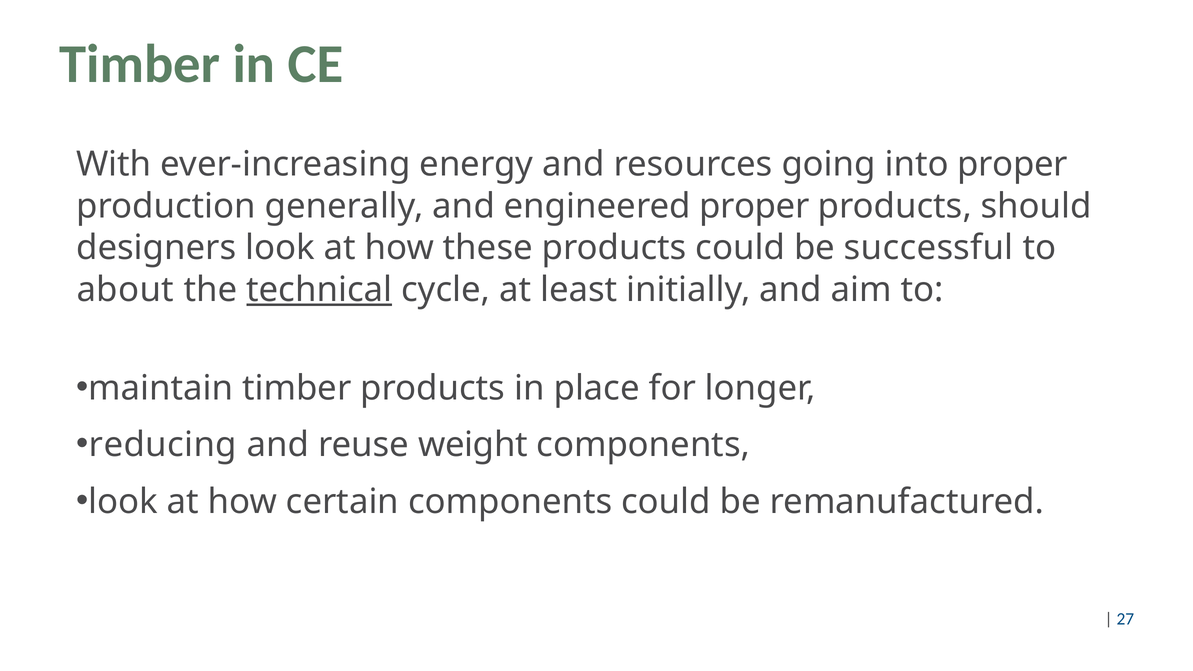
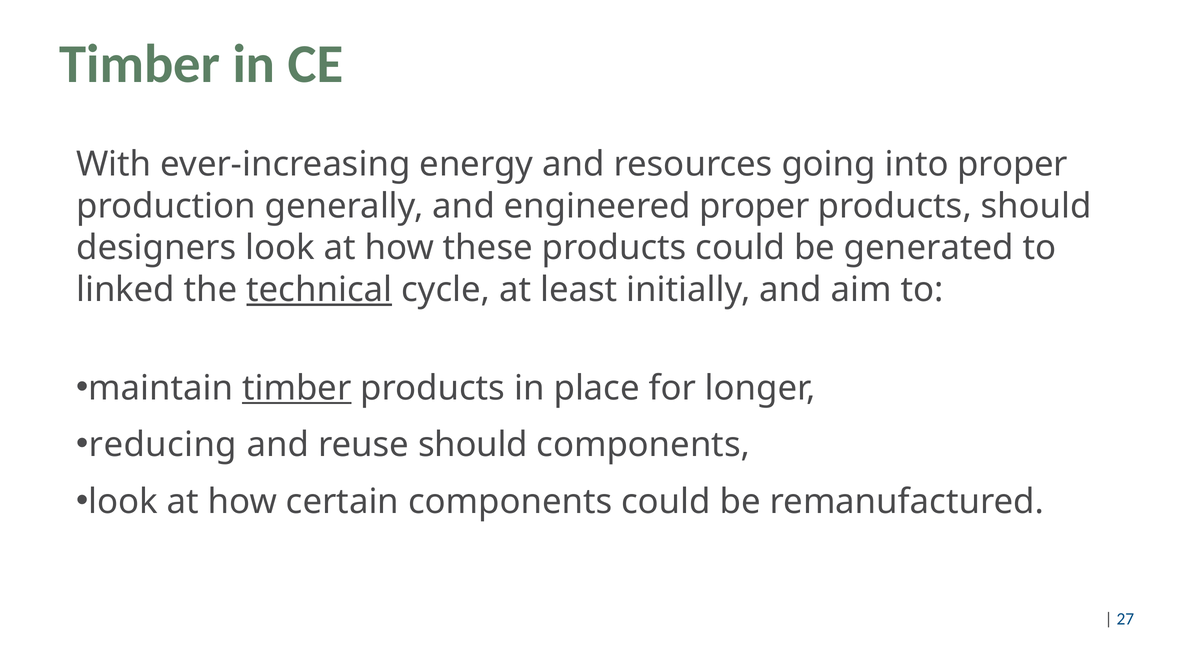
successful: successful -> generated
about: about -> linked
timber at (297, 388) underline: none -> present
reuse weight: weight -> should
